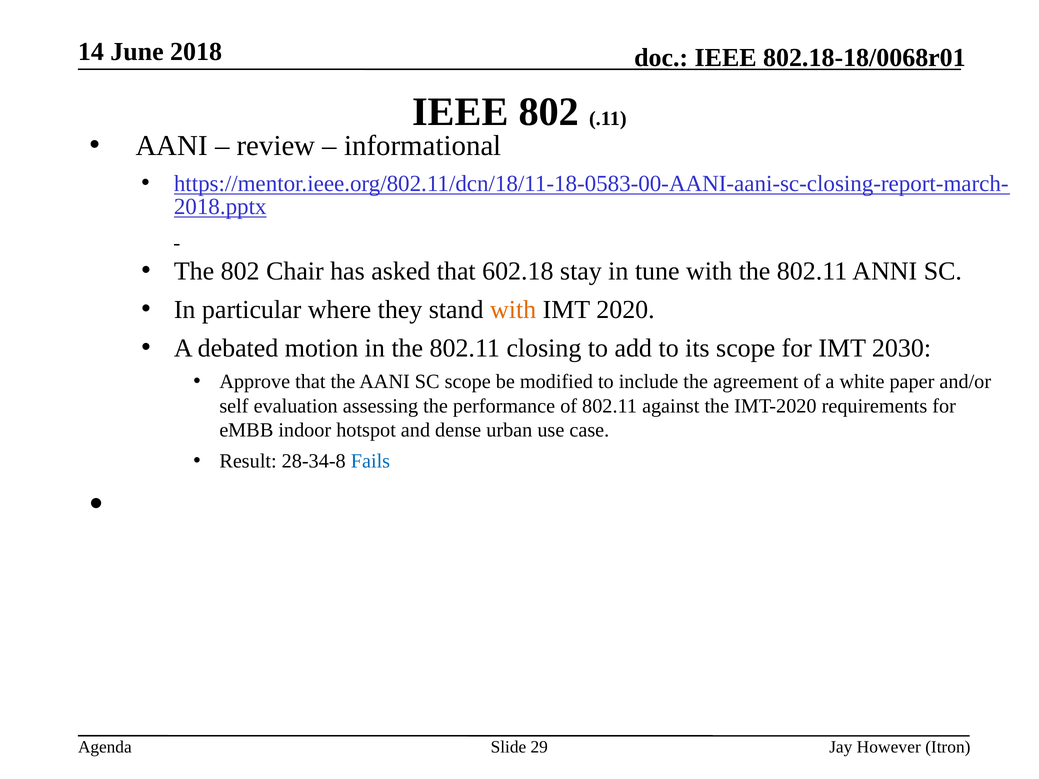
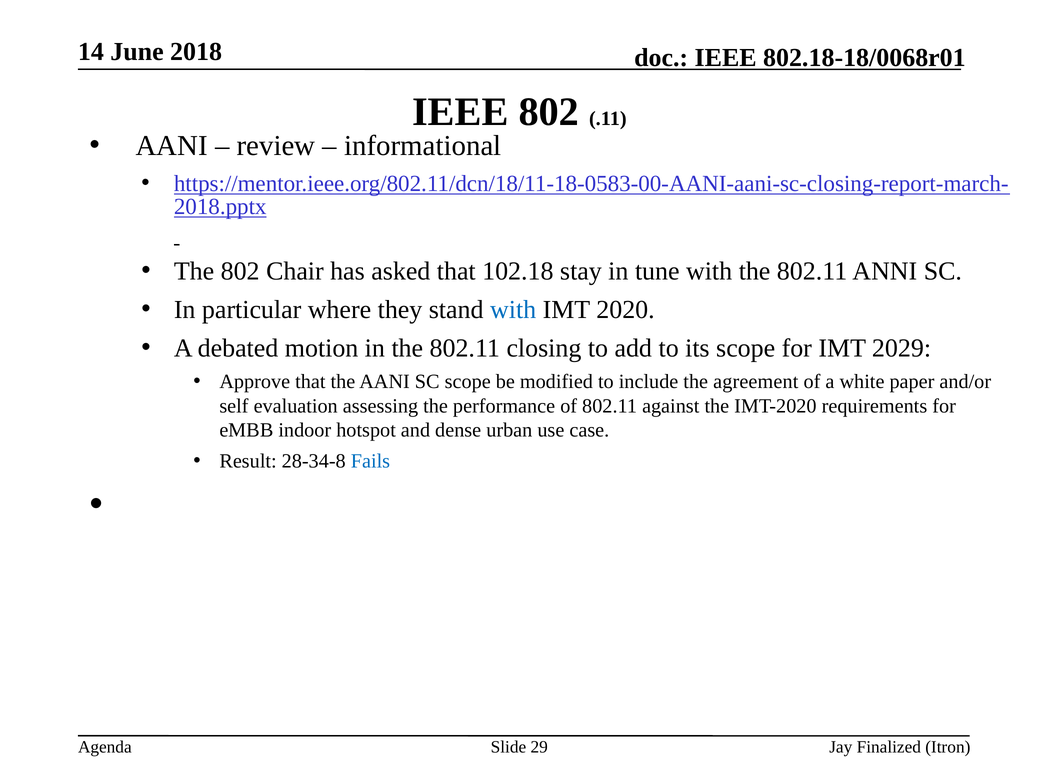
602.18: 602.18 -> 102.18
with at (513, 310) colour: orange -> blue
2030: 2030 -> 2029
However: However -> Finalized
